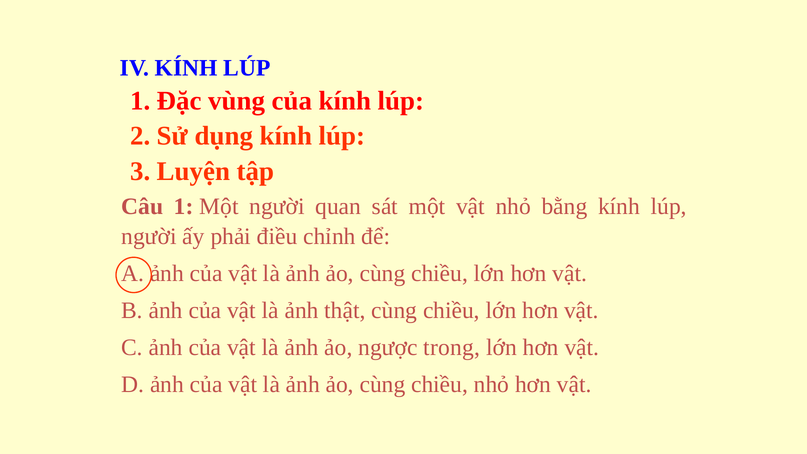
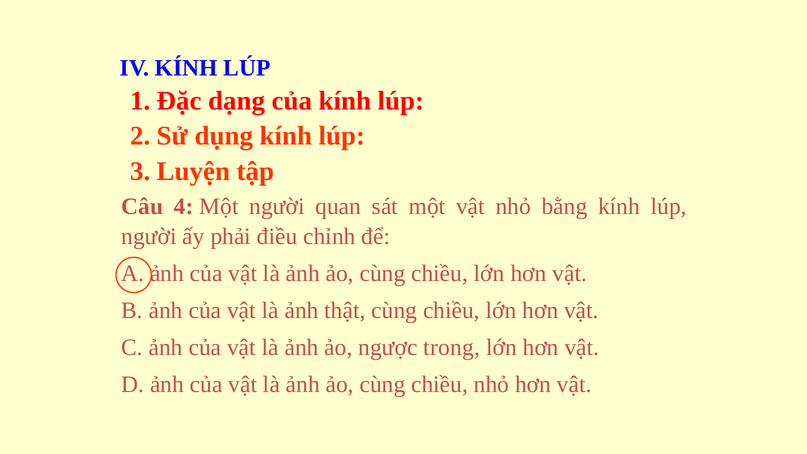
vùng: vùng -> dạng
Câu 1: 1 -> 4
